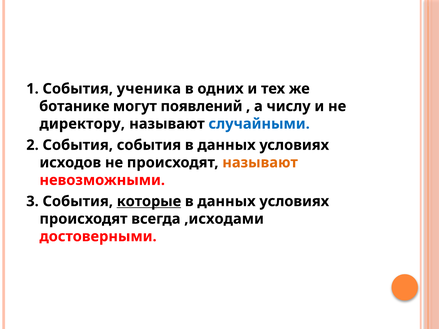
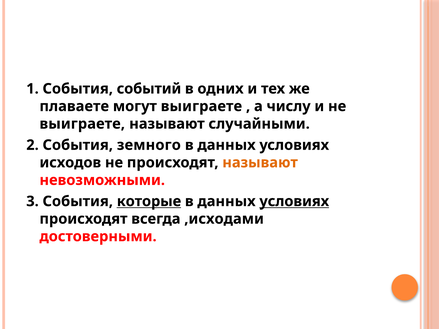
ученика: ученика -> событий
ботанике: ботанике -> плаваете
могут появлений: появлений -> выиграете
директору at (82, 124): директору -> выиграете
случайными colour: blue -> black
События события: события -> земного
условиях at (294, 201) underline: none -> present
